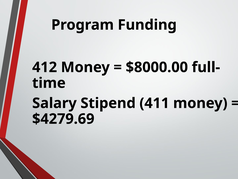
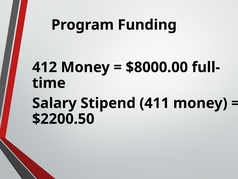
$4279.69: $4279.69 -> $2200.50
